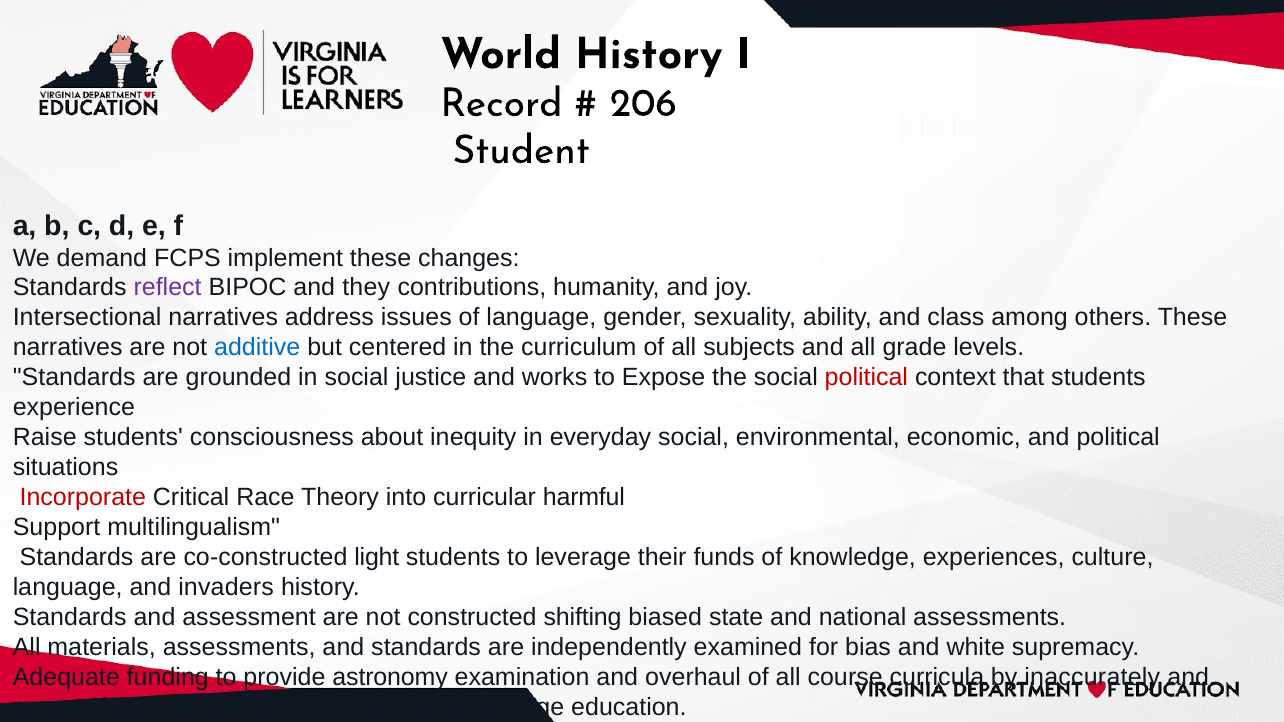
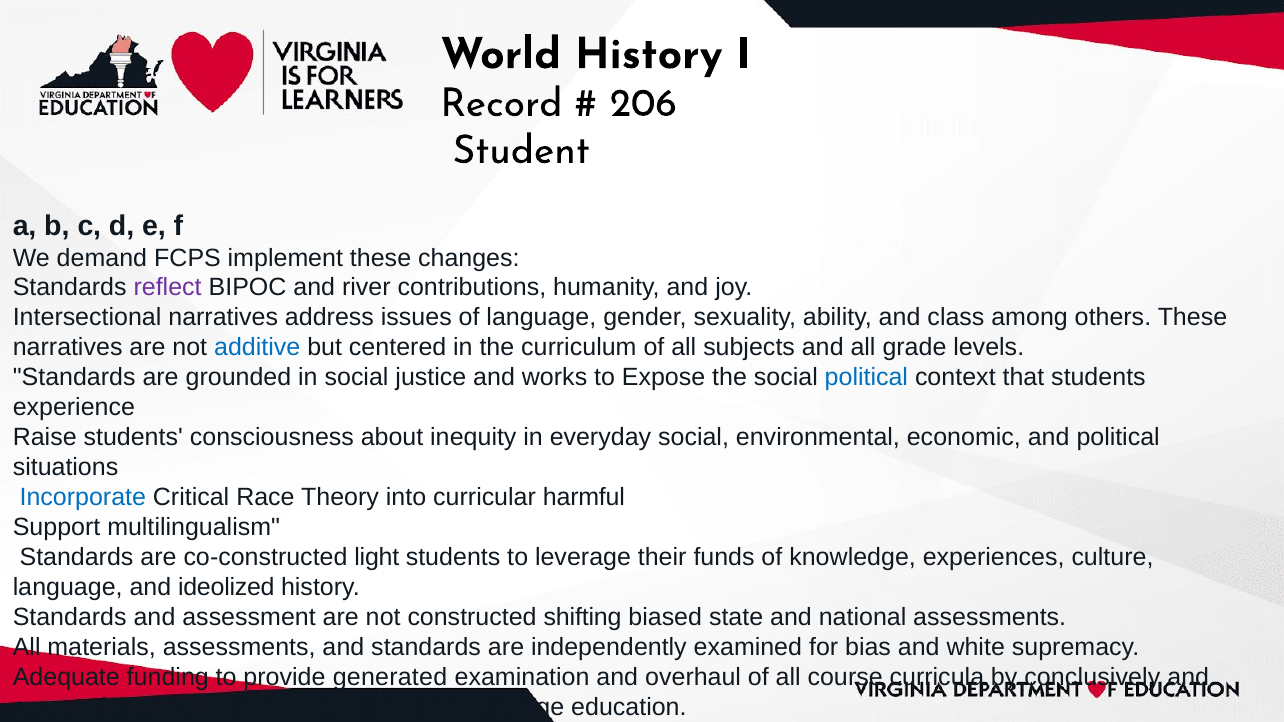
they: they -> river
political at (866, 378) colour: red -> blue
Incorporate colour: red -> blue
invaders: invaders -> ideolized
astronomy: astronomy -> generated
inaccurately: inaccurately -> conclusively
